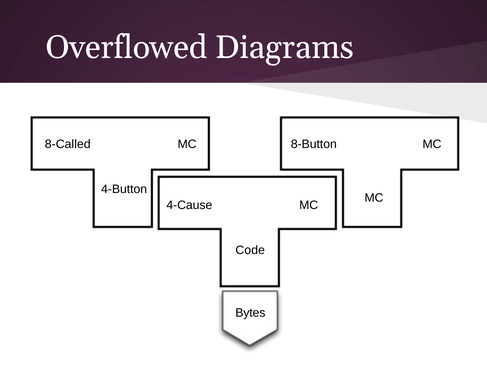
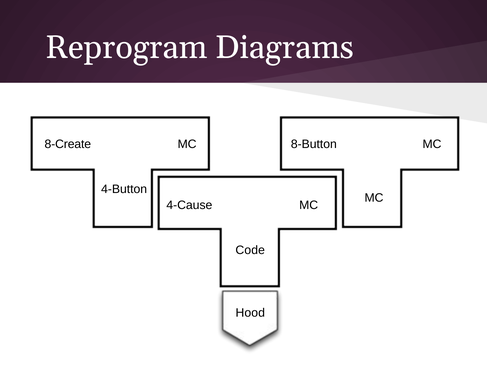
Overflowed: Overflowed -> Reprogram
8-Called: 8-Called -> 8-Create
Bytes: Bytes -> Hood
